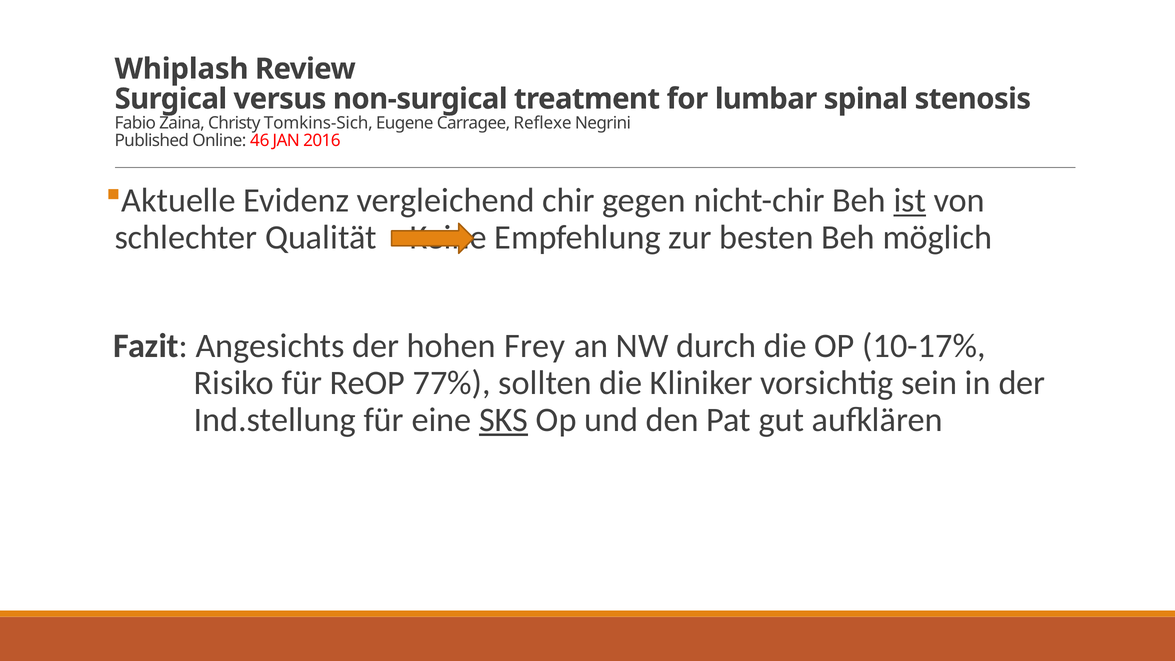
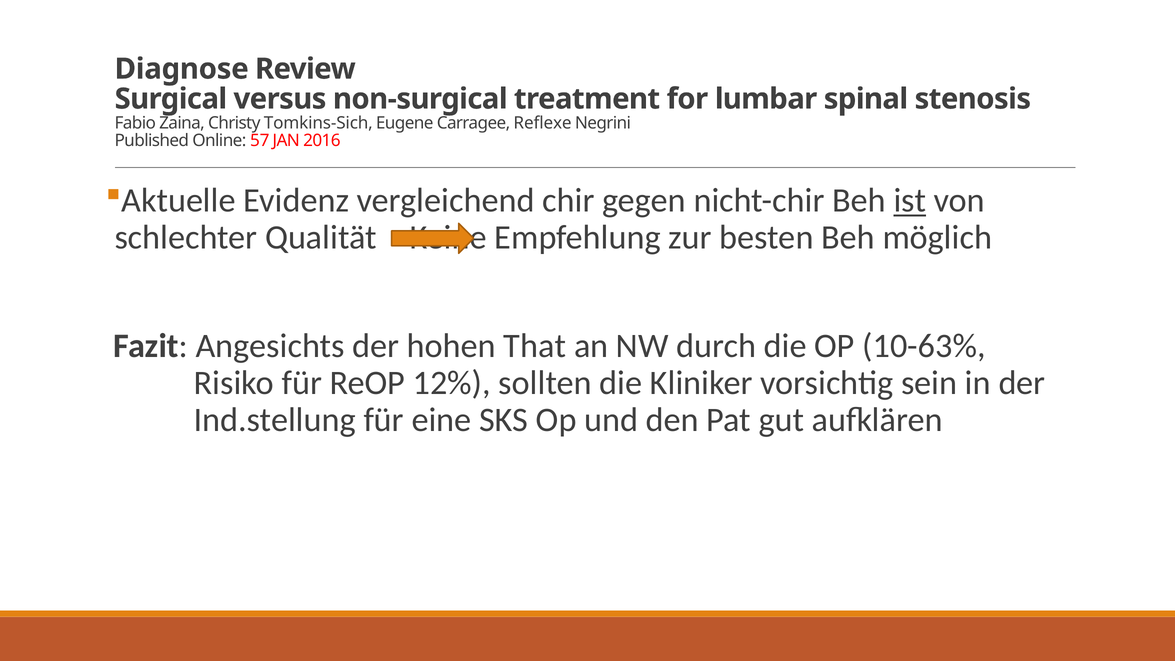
Whiplash: Whiplash -> Diagnose
46: 46 -> 57
Frey: Frey -> That
10-17%: 10-17% -> 10-63%
77%: 77% -> 12%
SKS underline: present -> none
